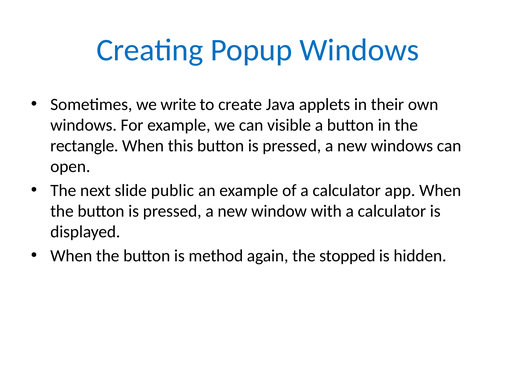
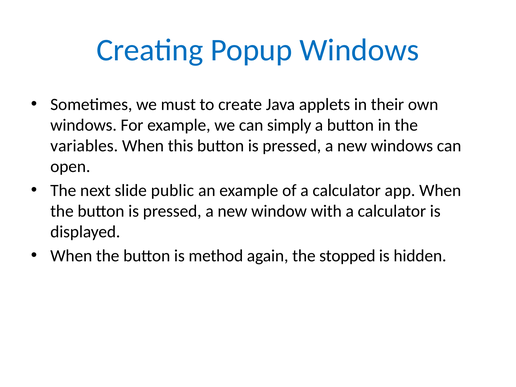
write: write -> must
visible: visible -> simply
rectangle: rectangle -> variables
